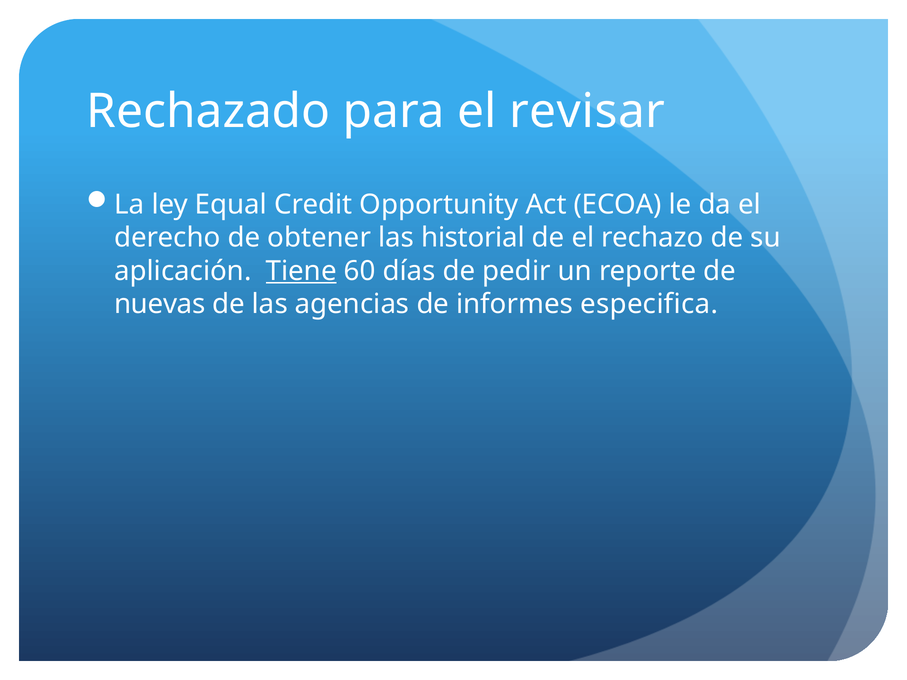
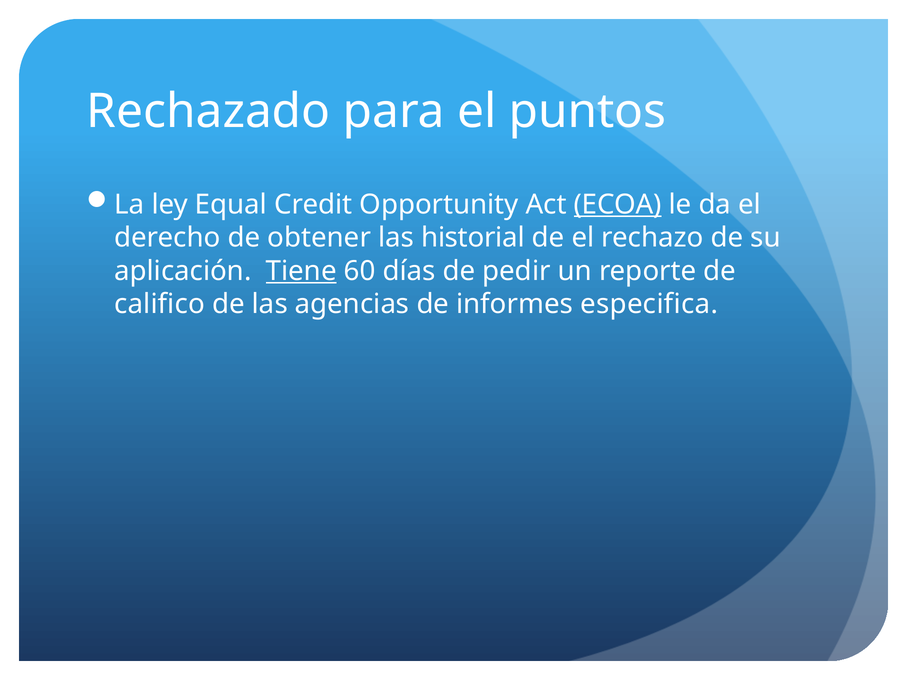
revisar: revisar -> puntos
ECOA underline: none -> present
nuevas: nuevas -> califico
